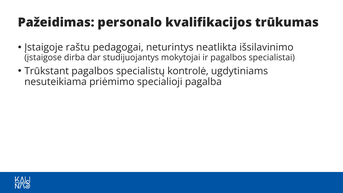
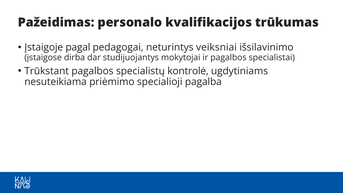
raštu: raštu -> pagal
neatlikta: neatlikta -> veiksniai
